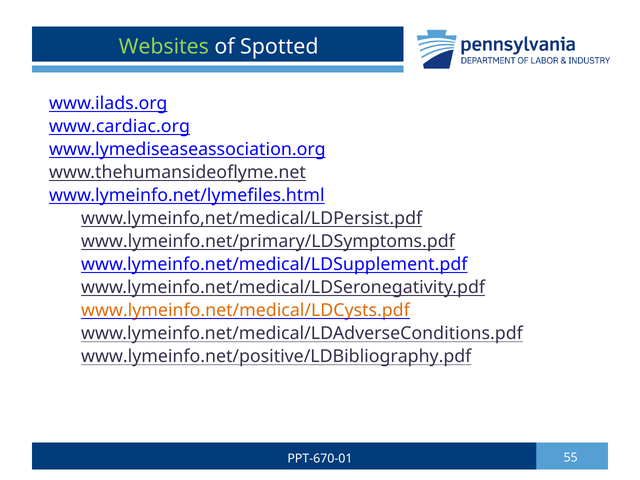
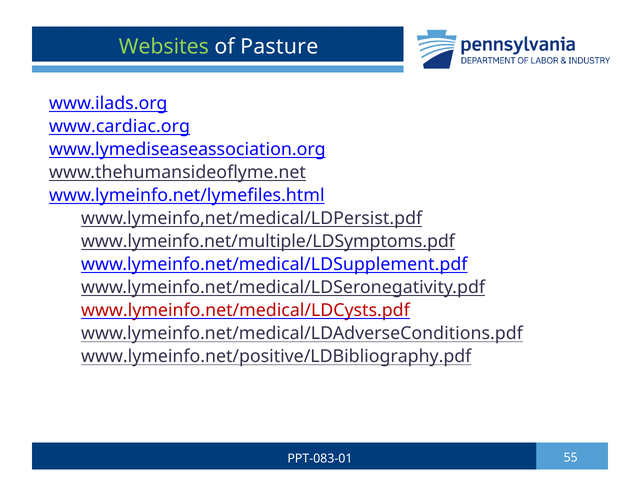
Spotted: Spotted -> Pasture
www.lymeinfo.net/primary/LDSymptoms.pdf: www.lymeinfo.net/primary/LDSymptoms.pdf -> www.lymeinfo.net/multiple/LDSymptoms.pdf
www.lymeinfo.net/medical/LDCysts.pdf colour: orange -> red
PPT-670-01: PPT-670-01 -> PPT-083-01
